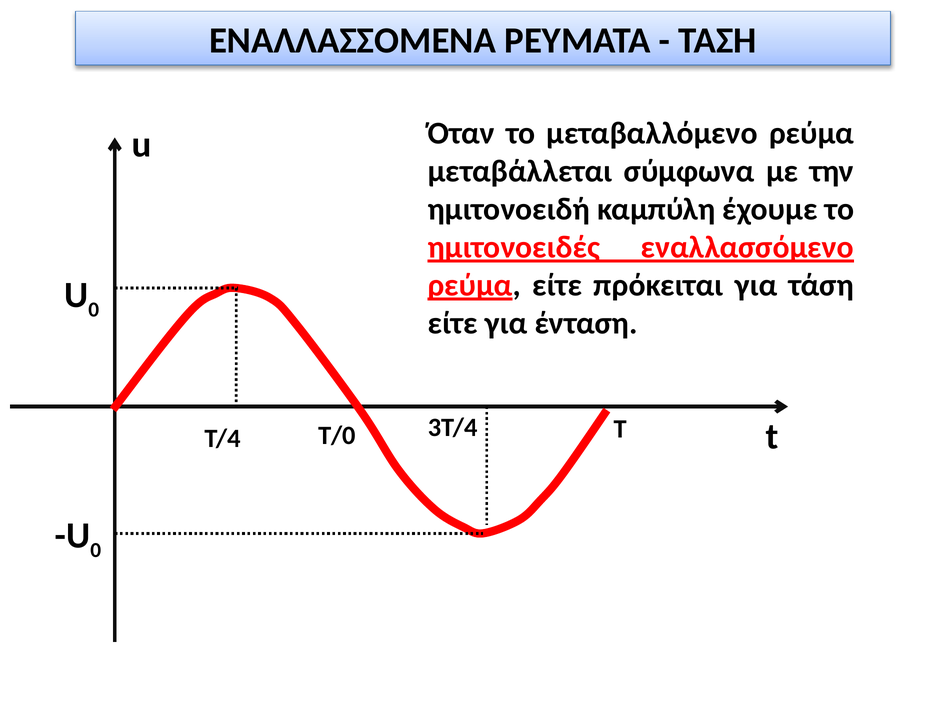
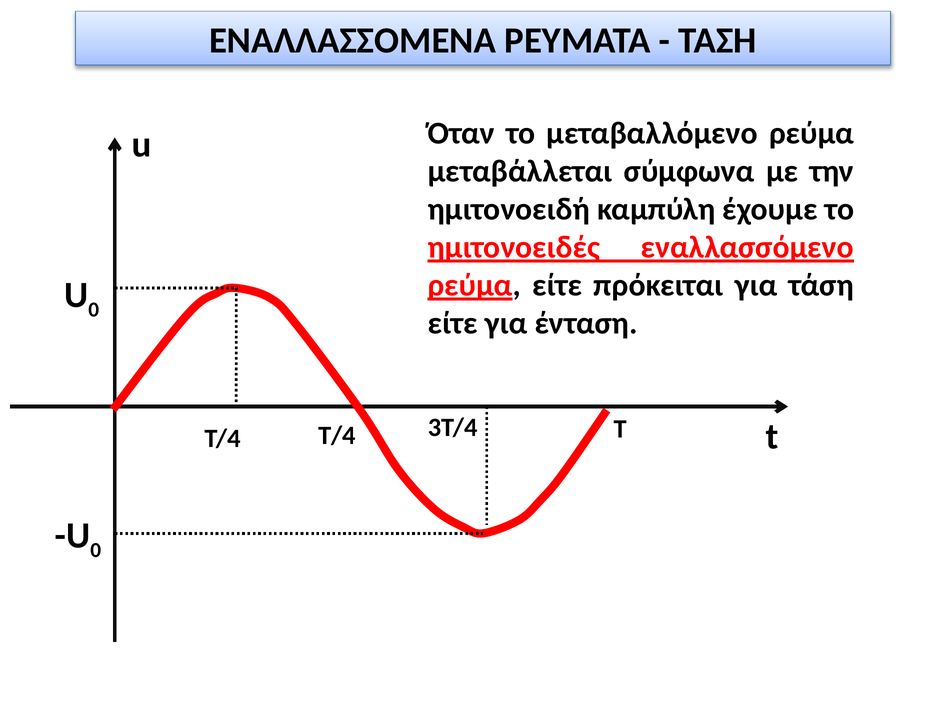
T/4 T/0: T/0 -> T/4
